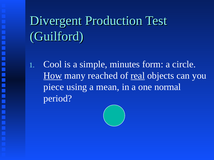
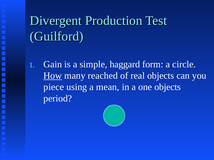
Cool: Cool -> Gain
minutes: minutes -> haggard
real underline: present -> none
one normal: normal -> objects
